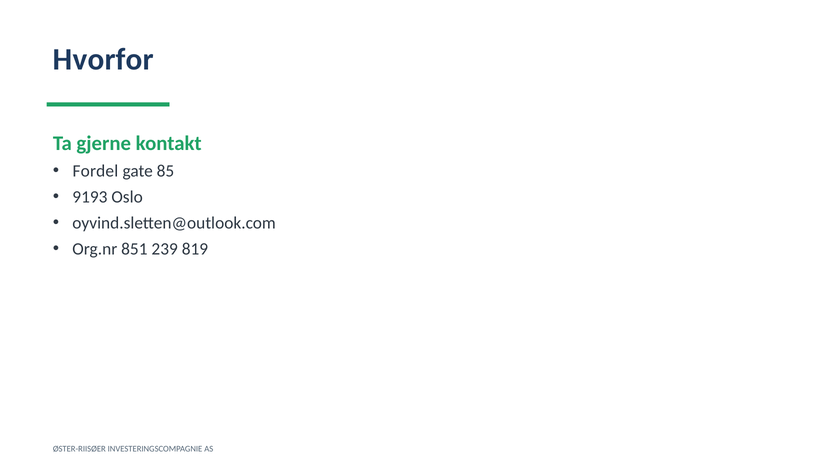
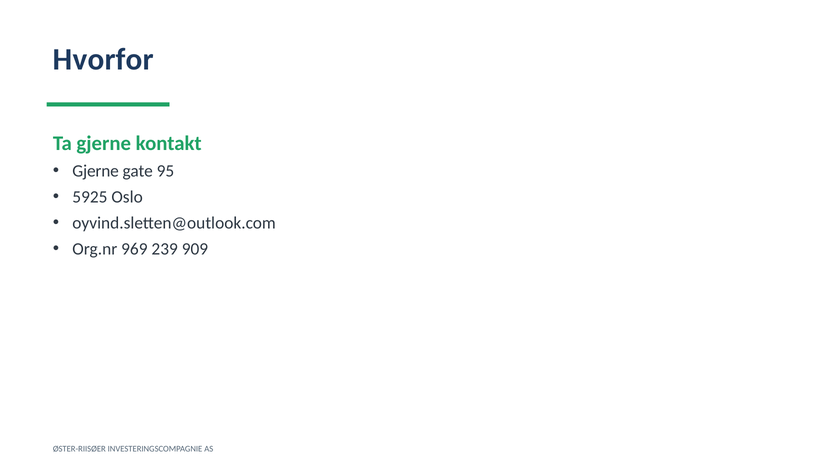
Fordel at (95, 171): Fordel -> Gjerne
85: 85 -> 95
9193: 9193 -> 5925
851: 851 -> 969
819: 819 -> 909
